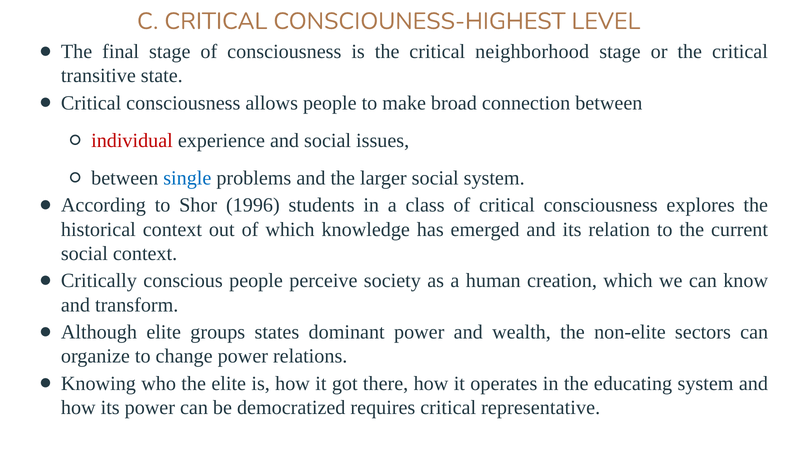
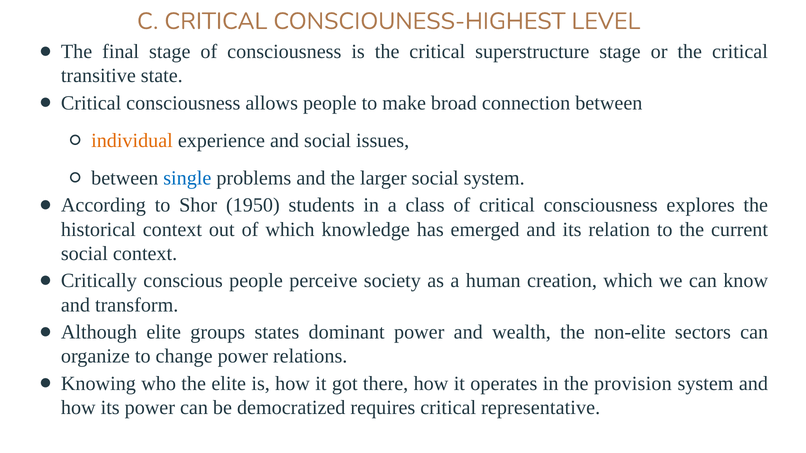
neighborhood: neighborhood -> superstructure
individual colour: red -> orange
1996: 1996 -> 1950
educating: educating -> provision
